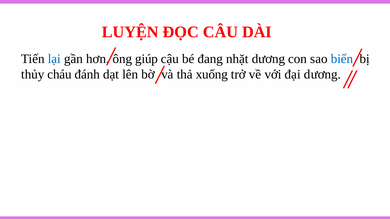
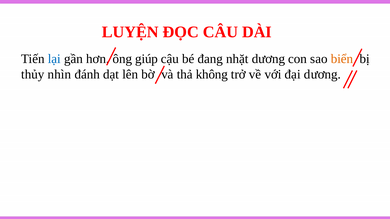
biển colour: blue -> orange
cháu: cháu -> nhìn
xuống: xuống -> không
